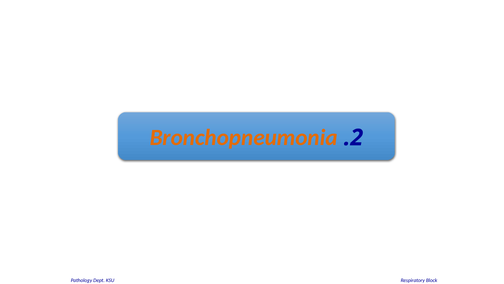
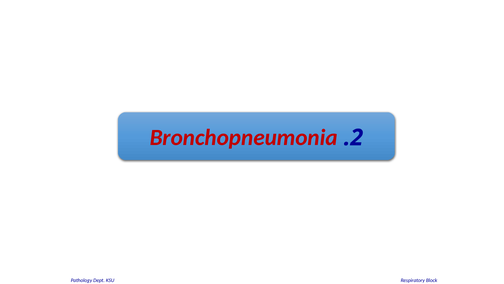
Bronchopneumonia colour: orange -> red
